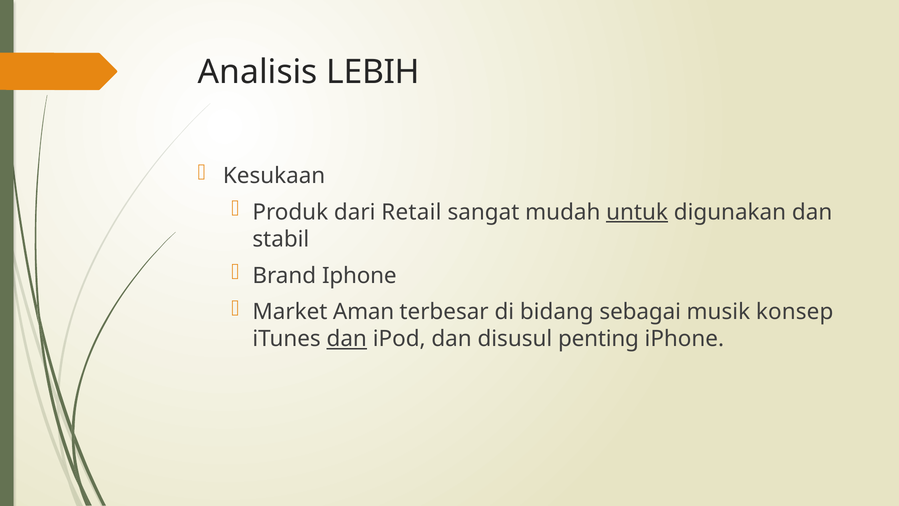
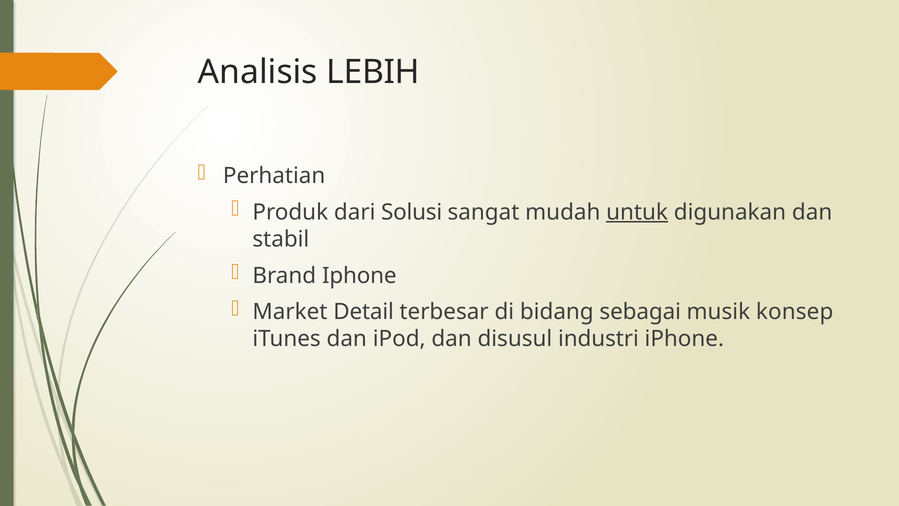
Kesukaan: Kesukaan -> Perhatian
Retail: Retail -> Solusi
Aman: Aman -> Detail
dan at (347, 339) underline: present -> none
penting: penting -> industri
